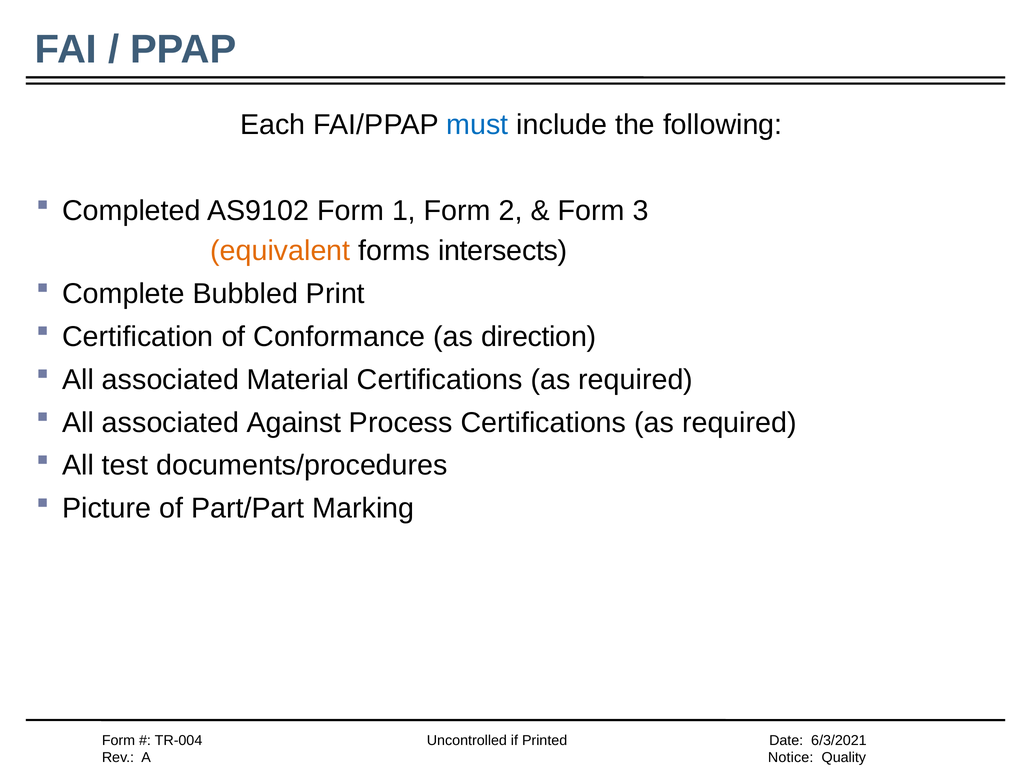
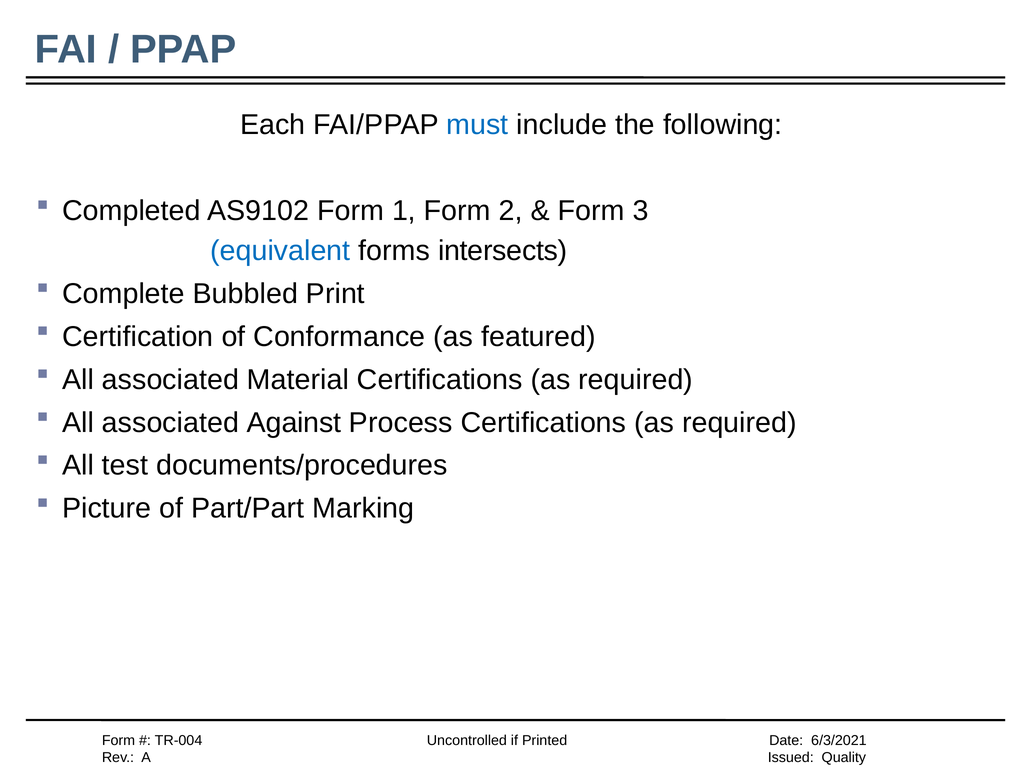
equivalent colour: orange -> blue
direction: direction -> featured
Notice: Notice -> Issued
